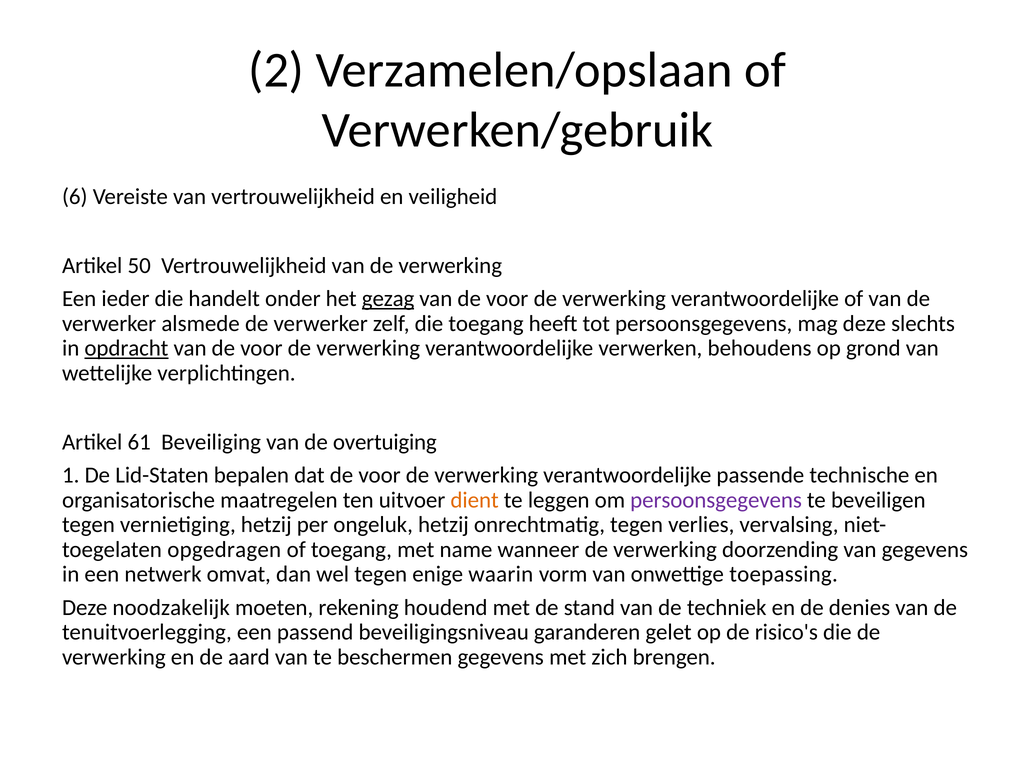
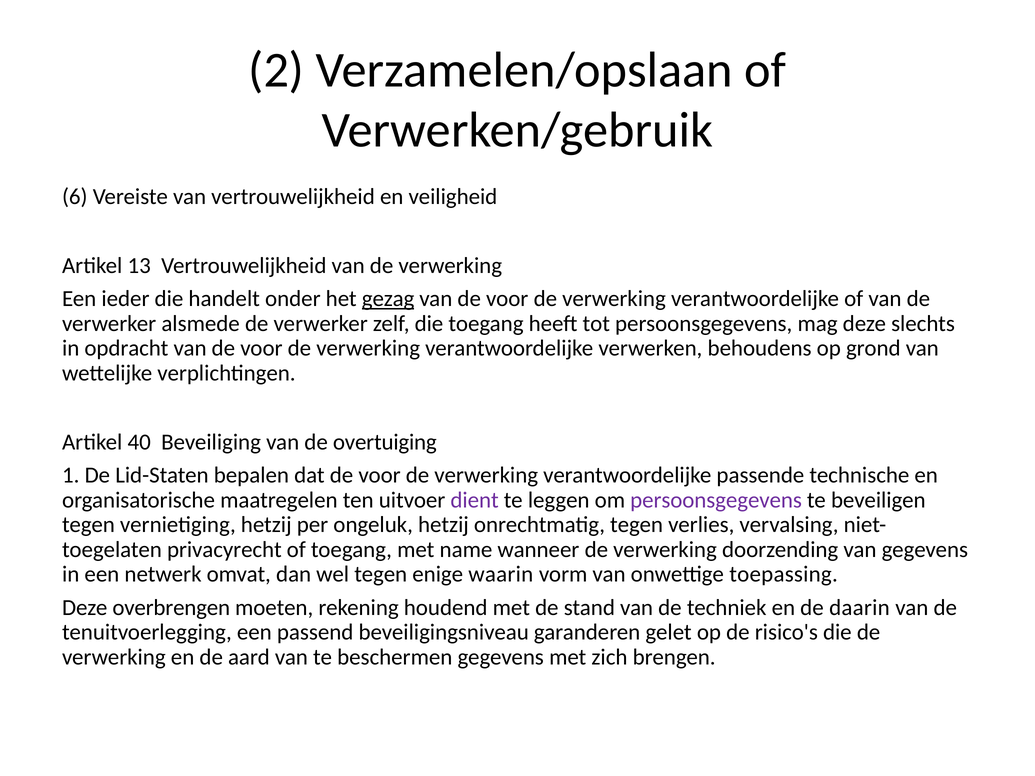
50: 50 -> 13
opdracht underline: present -> none
61: 61 -> 40
dient colour: orange -> purple
opgedragen: opgedragen -> privacyrecht
noodzakelijk: noodzakelijk -> overbrengen
denies: denies -> daarin
